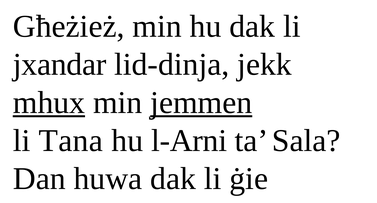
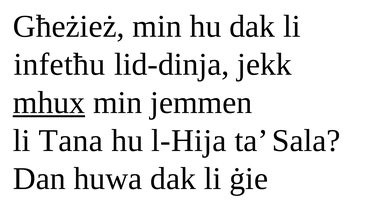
jxandar: jxandar -> infetħu
jemmen underline: present -> none
l-Arni: l-Arni -> l-Hija
